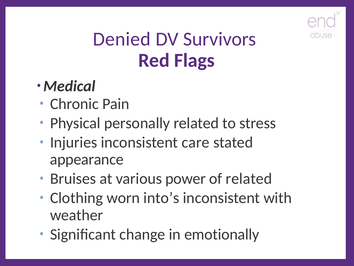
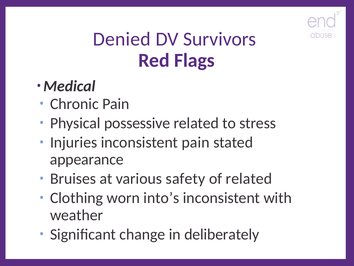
personally: personally -> possessive
inconsistent care: care -> pain
power: power -> safety
emotionally: emotionally -> deliberately
